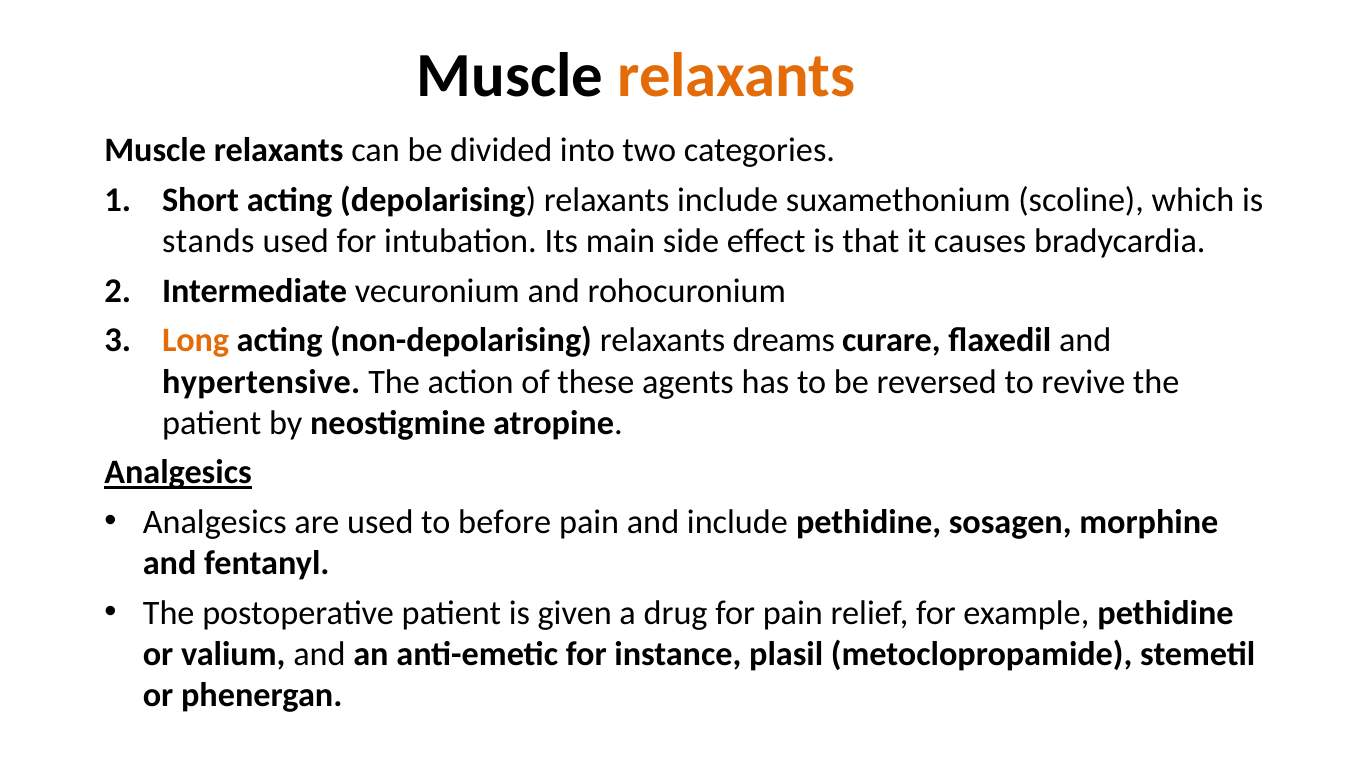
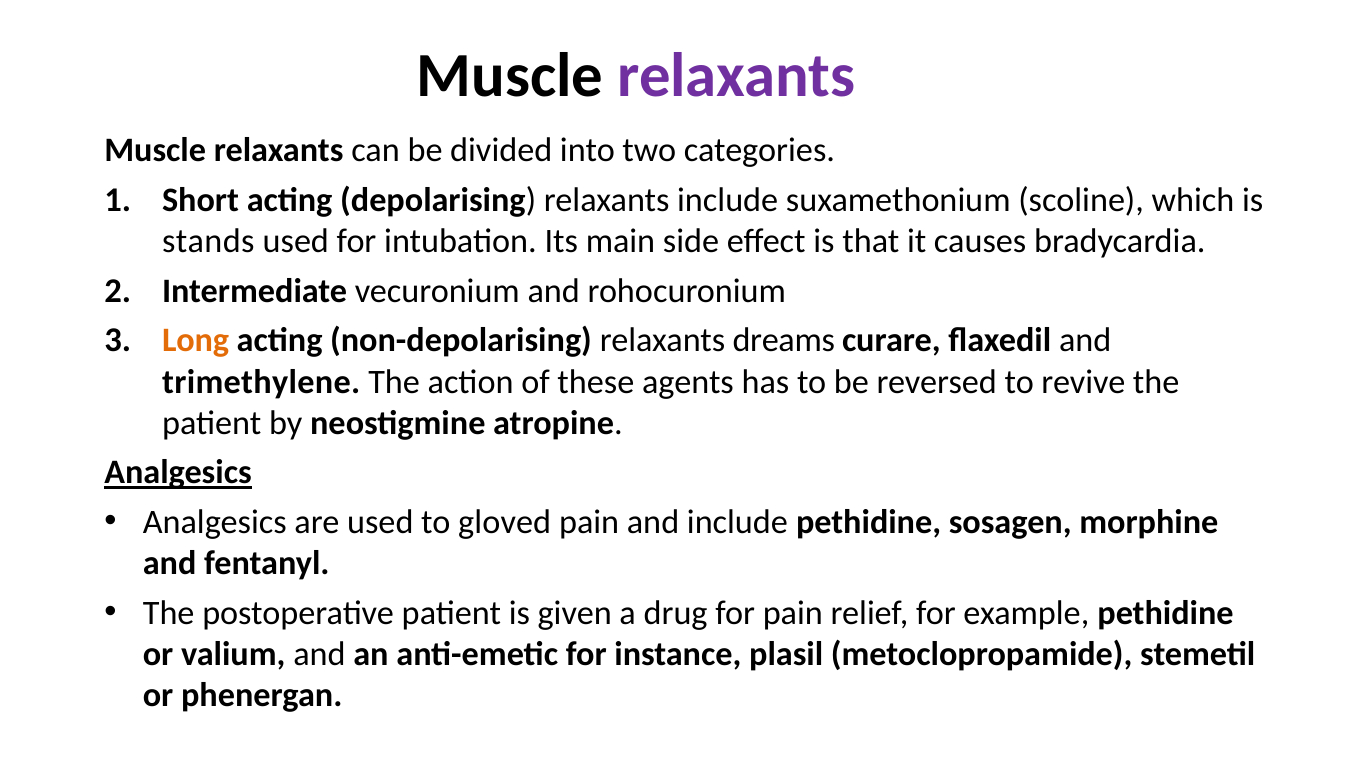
relaxants at (736, 76) colour: orange -> purple
hypertensive: hypertensive -> trimethylene
before: before -> gloved
